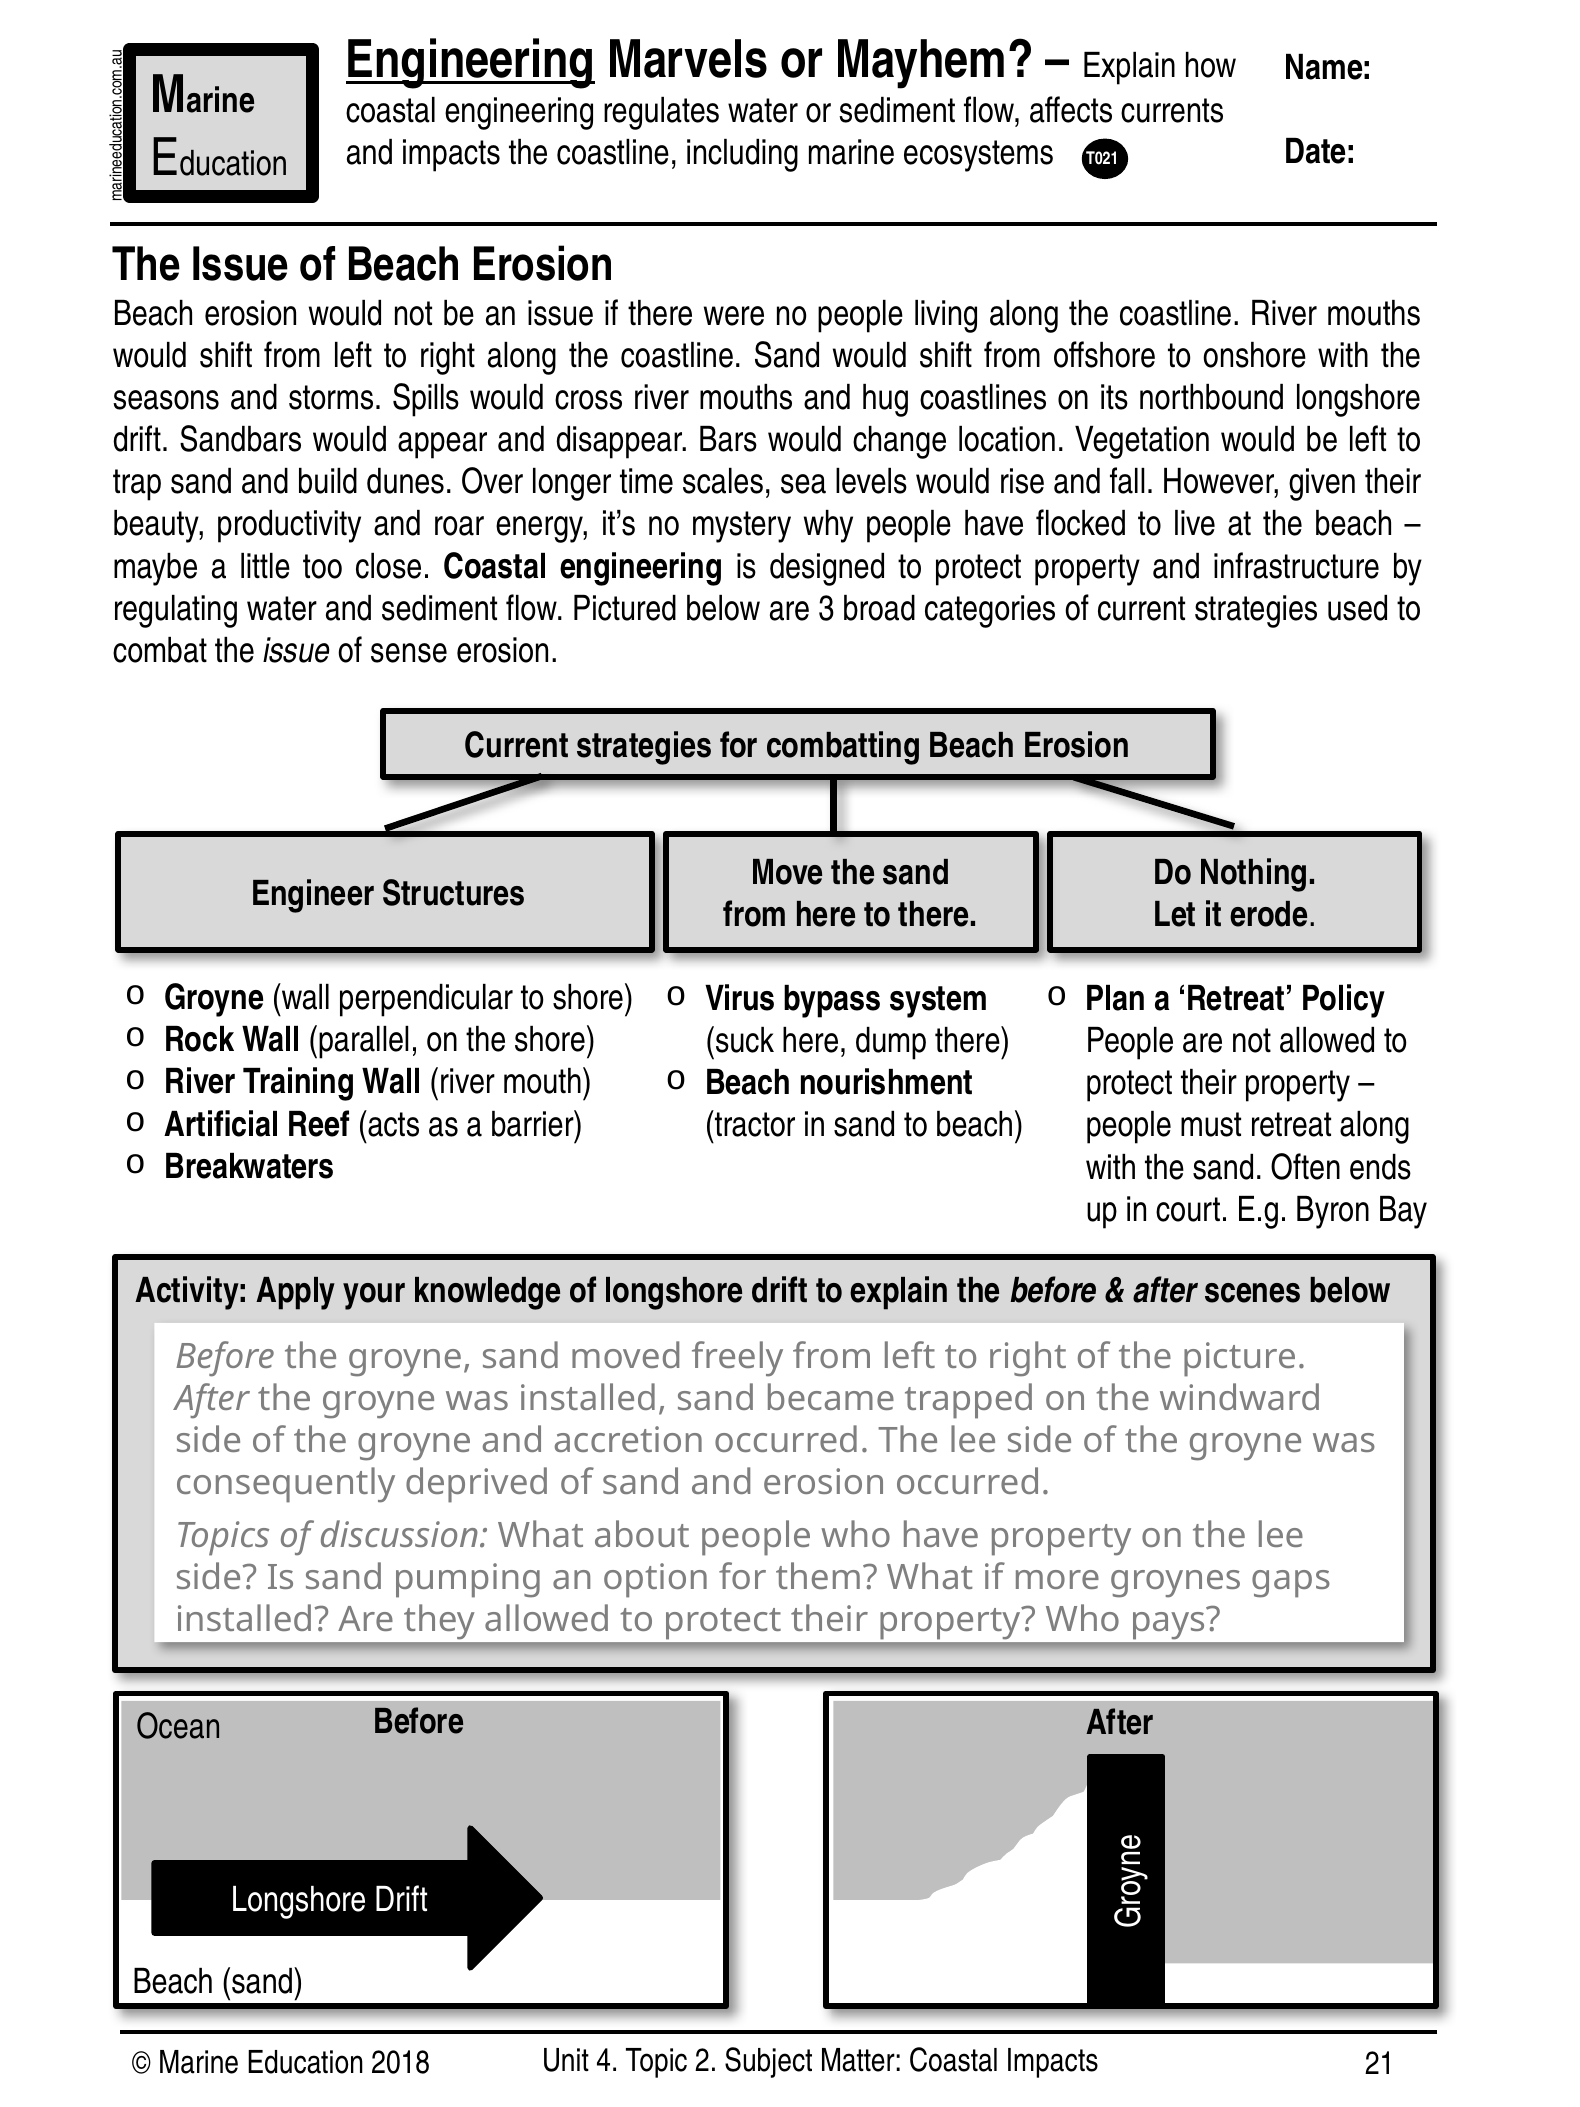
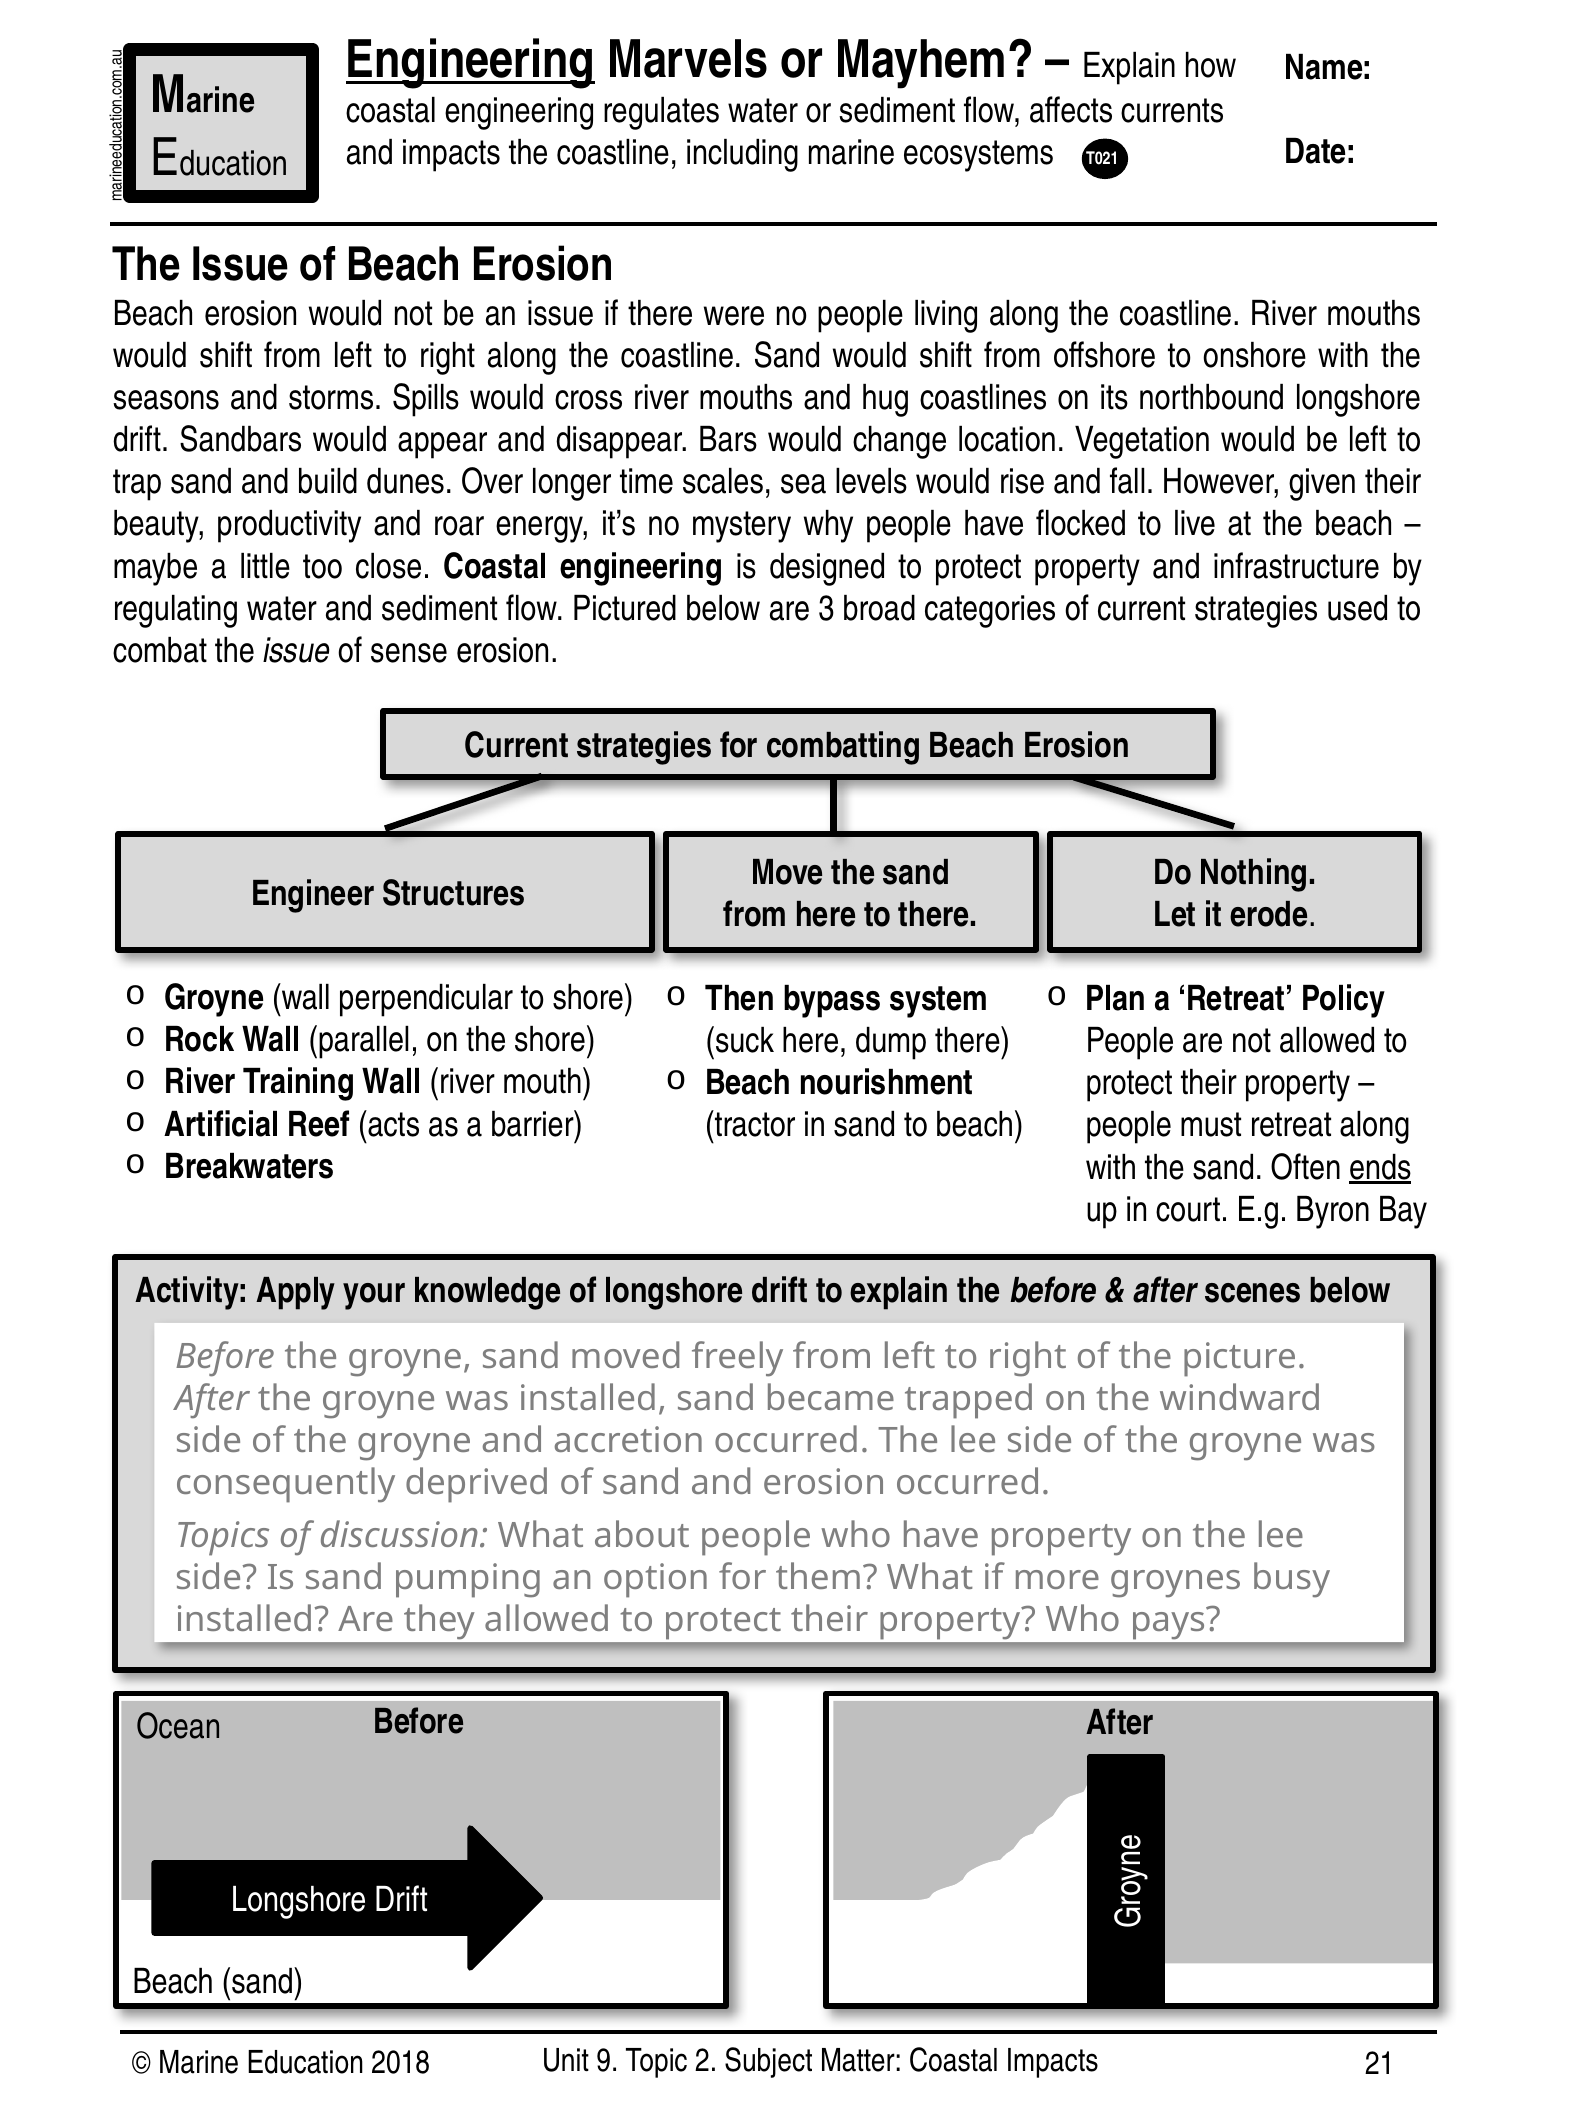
Virus: Virus -> Then
ends underline: none -> present
gaps: gaps -> busy
4: 4 -> 9
